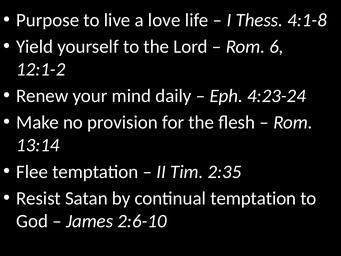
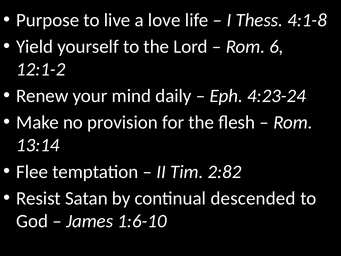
2:35: 2:35 -> 2:82
continual temptation: temptation -> descended
2:6-10: 2:6-10 -> 1:6-10
